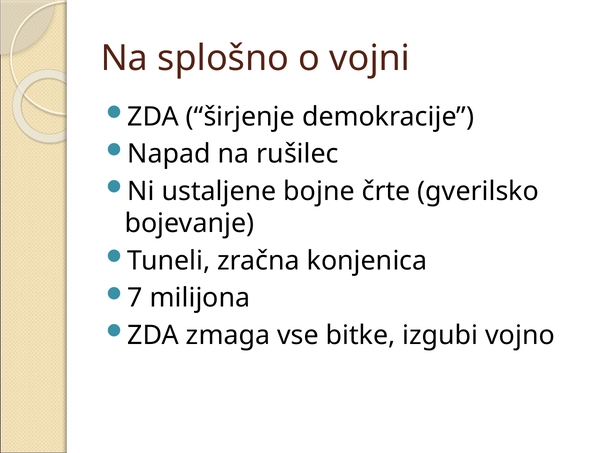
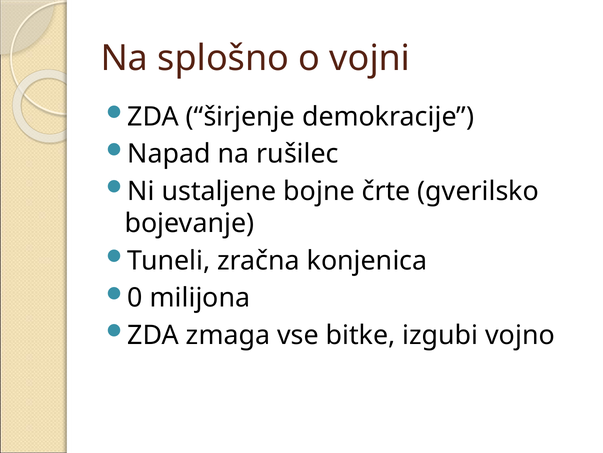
7: 7 -> 0
